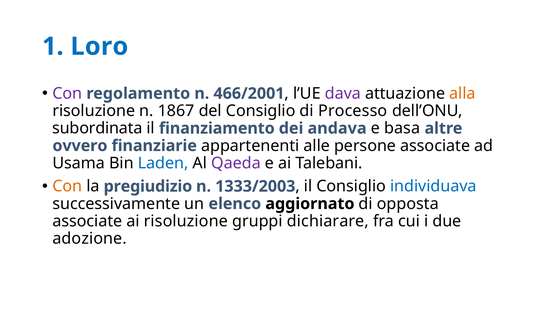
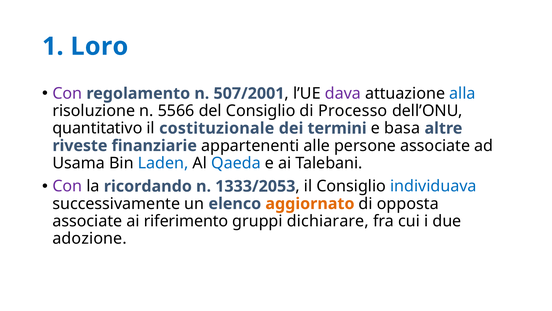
466/2001: 466/2001 -> 507/2001
alla colour: orange -> blue
1867: 1867 -> 5566
subordinata: subordinata -> quantitativo
finanziamento: finanziamento -> costituzionale
andava: andava -> termini
ovvero: ovvero -> riveste
Qaeda colour: purple -> blue
Con at (67, 186) colour: orange -> purple
pregiudizio: pregiudizio -> ricordando
1333/2003: 1333/2003 -> 1333/2053
aggiornato colour: black -> orange
ai risoluzione: risoluzione -> riferimento
